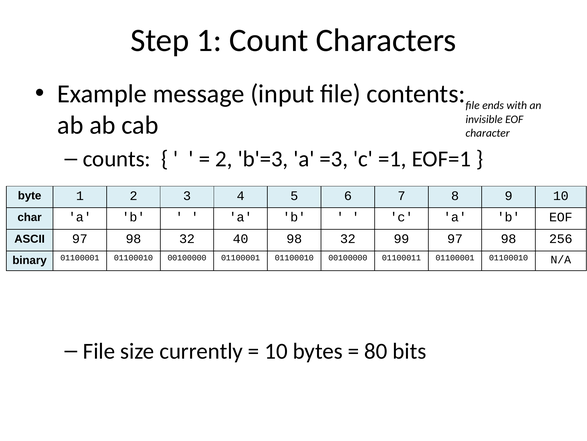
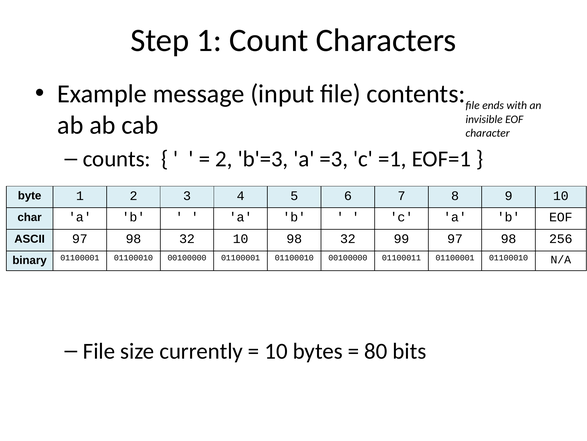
32 40: 40 -> 10
